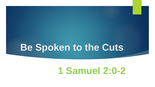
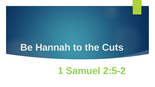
Spoken: Spoken -> Hannah
2:0-2: 2:0-2 -> 2:5-2
